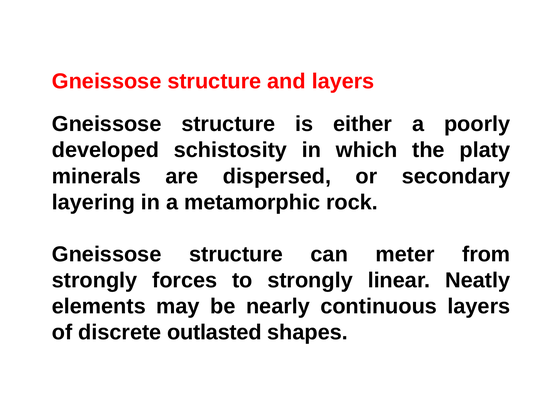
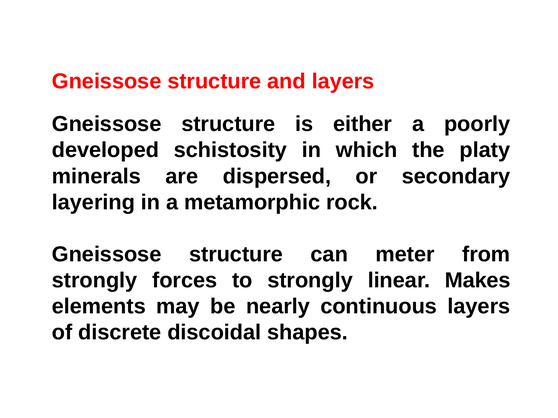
Neatly: Neatly -> Makes
outlasted: outlasted -> discoidal
